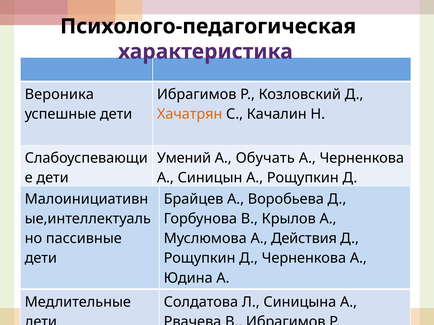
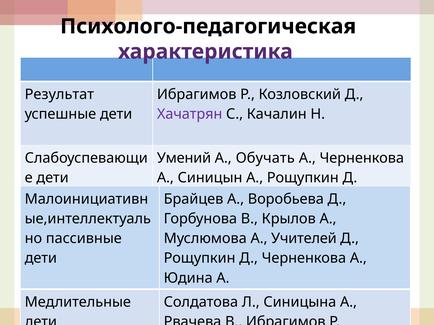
Вероника: Вероника -> Результат
Хачатрян colour: orange -> purple
Действия: Действия -> Учителей
